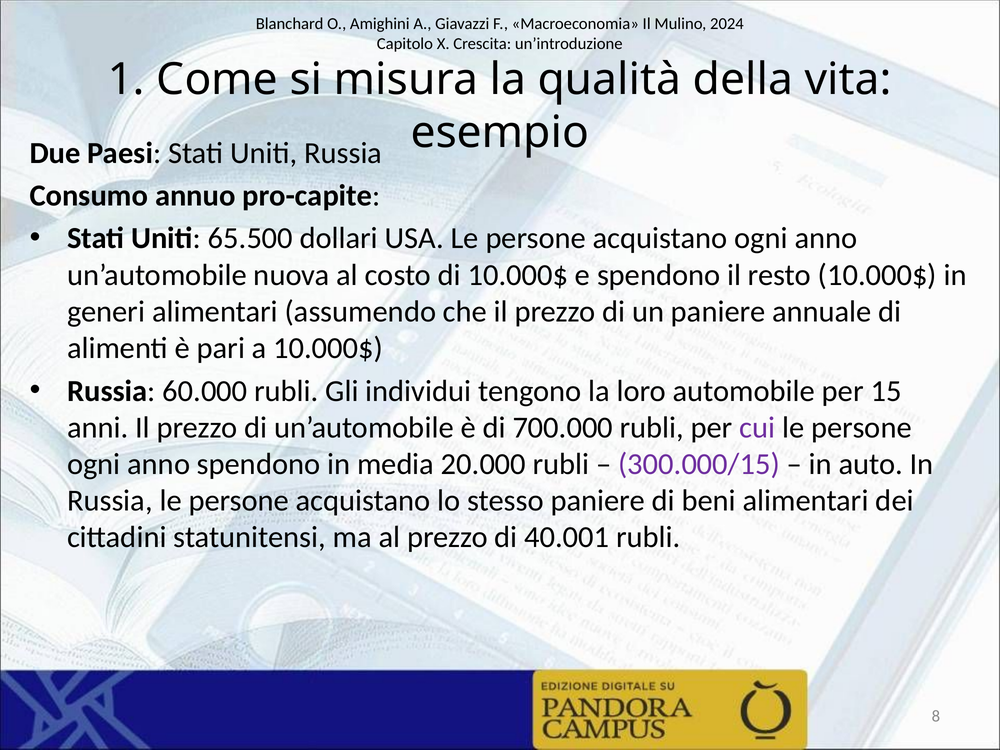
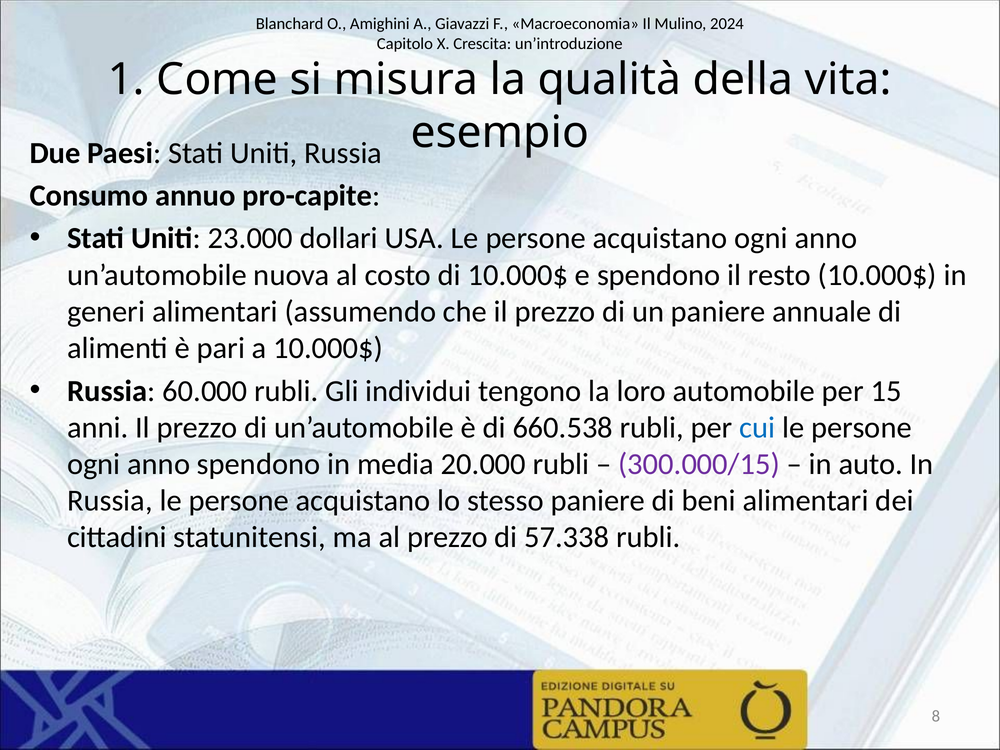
65.500: 65.500 -> 23.000
700.000: 700.000 -> 660.538
cui colour: purple -> blue
40.001: 40.001 -> 57.338
